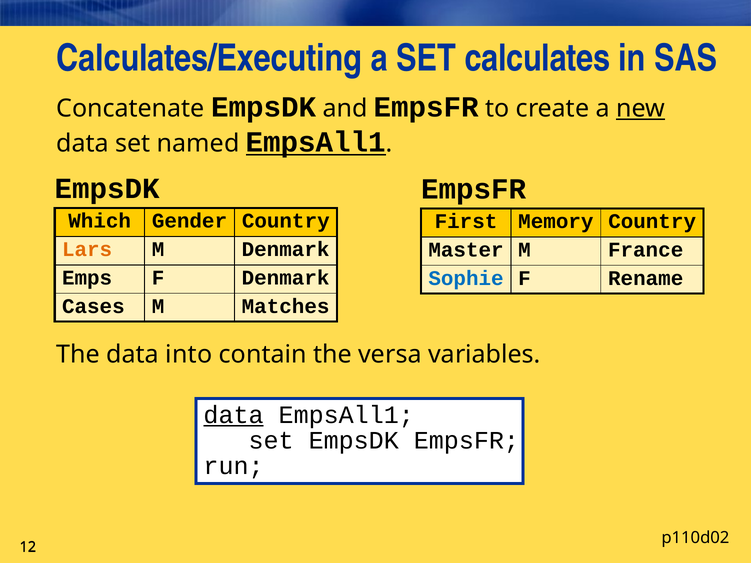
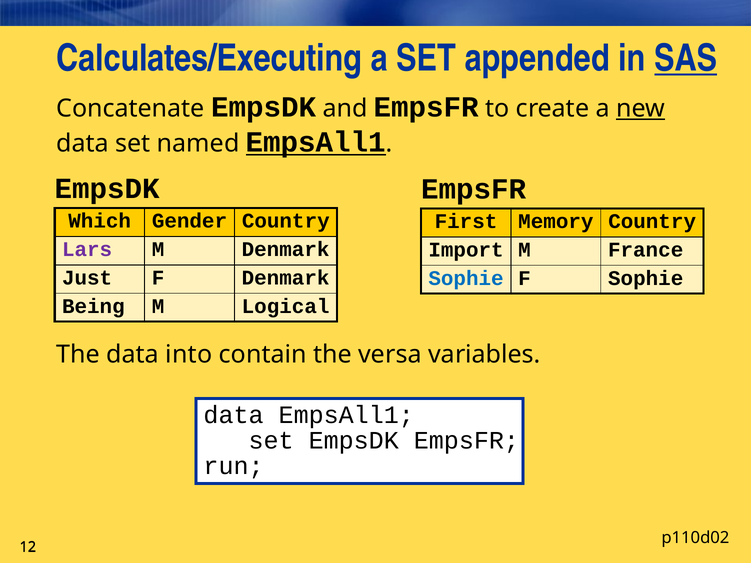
calculates: calculates -> appended
SAS underline: none -> present
Lars colour: orange -> purple
Master: Master -> Import
Emps: Emps -> Just
F Rename: Rename -> Sophie
Cases: Cases -> Being
Matches: Matches -> Logical
data at (234, 415) underline: present -> none
